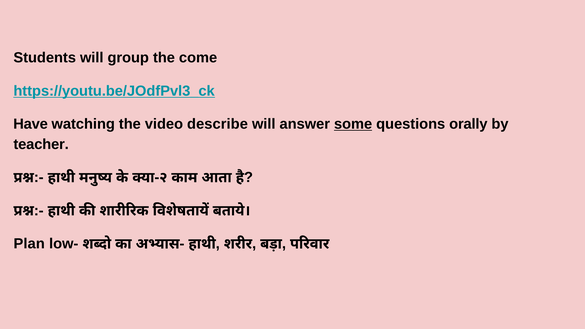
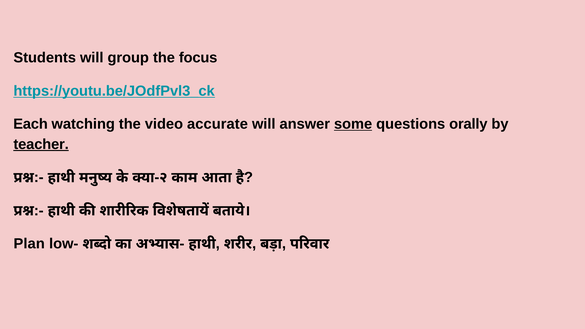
come: come -> focus
Have: Have -> Each
describe: describe -> accurate
teacher underline: none -> present
